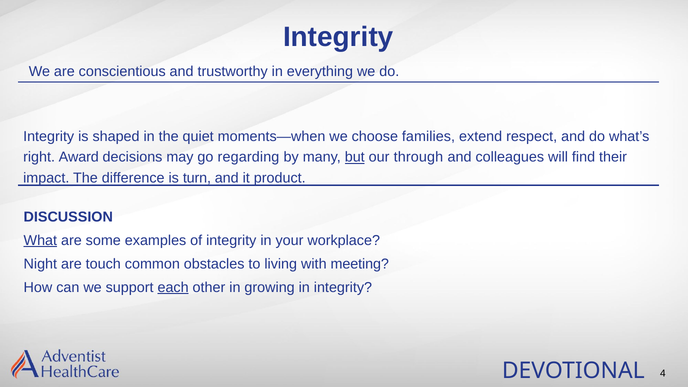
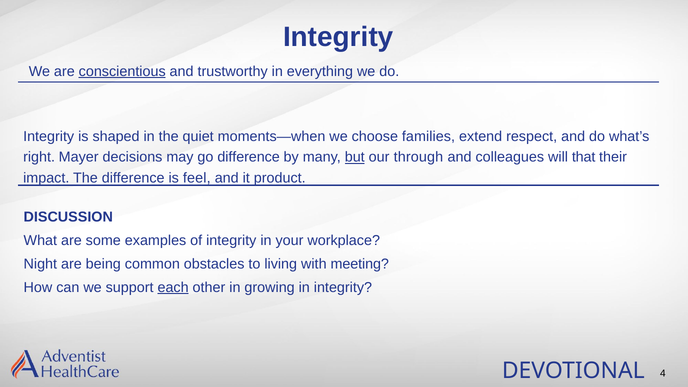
conscientious underline: none -> present
Award: Award -> Mayer
go regarding: regarding -> difference
find: find -> that
turn: turn -> feel
What underline: present -> none
touch: touch -> being
